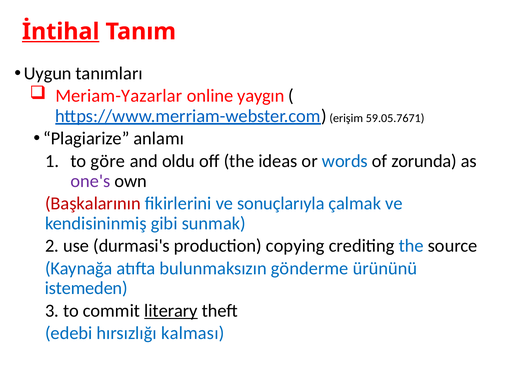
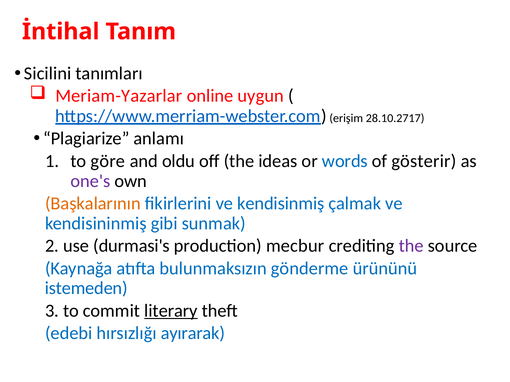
İntihal underline: present -> none
Uygun: Uygun -> Sicilini
yaygın: yaygın -> uygun
59.05.7671: 59.05.7671 -> 28.10.2717
zorunda: zorunda -> gösterir
Başkalarının colour: red -> orange
sonuçlarıyla: sonuçlarıyla -> kendisinmiş
copying: copying -> mecbur
the at (411, 246) colour: blue -> purple
kalması: kalması -> ayırarak
